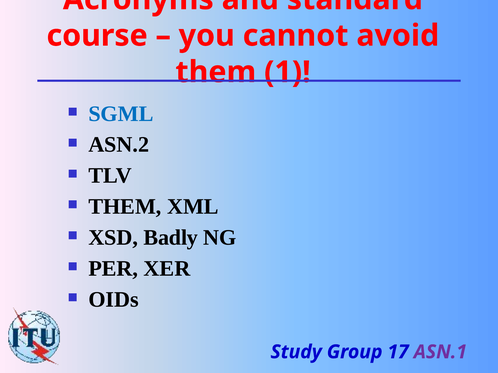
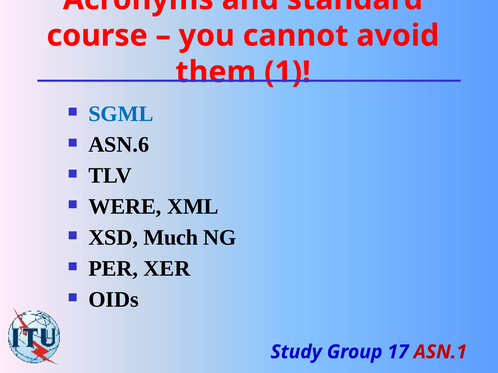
ASN.2: ASN.2 -> ASN.6
THEM at (125, 207): THEM -> WERE
Badly: Badly -> Much
ASN.1 colour: purple -> red
